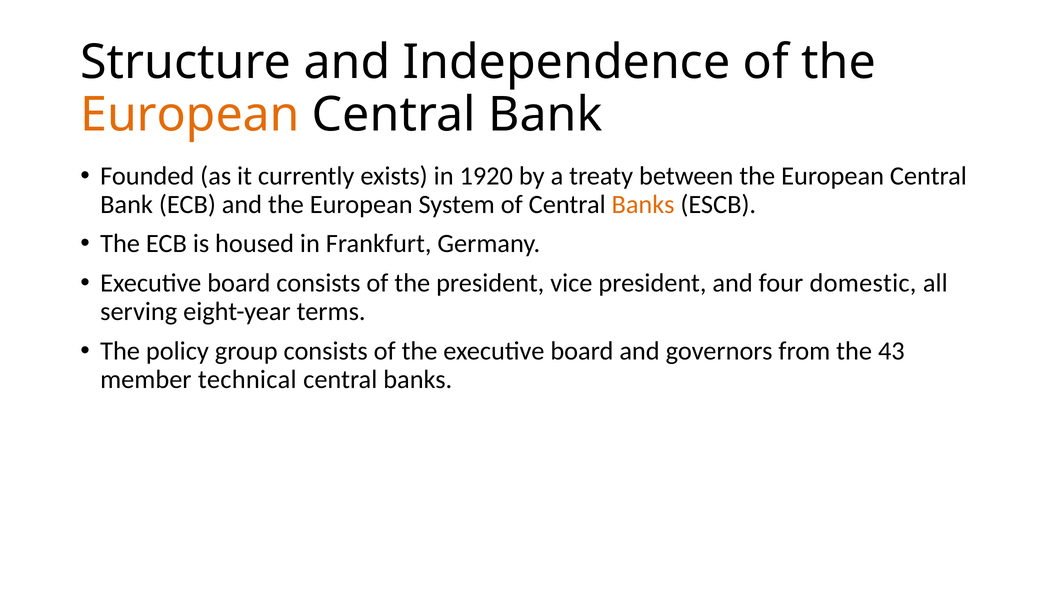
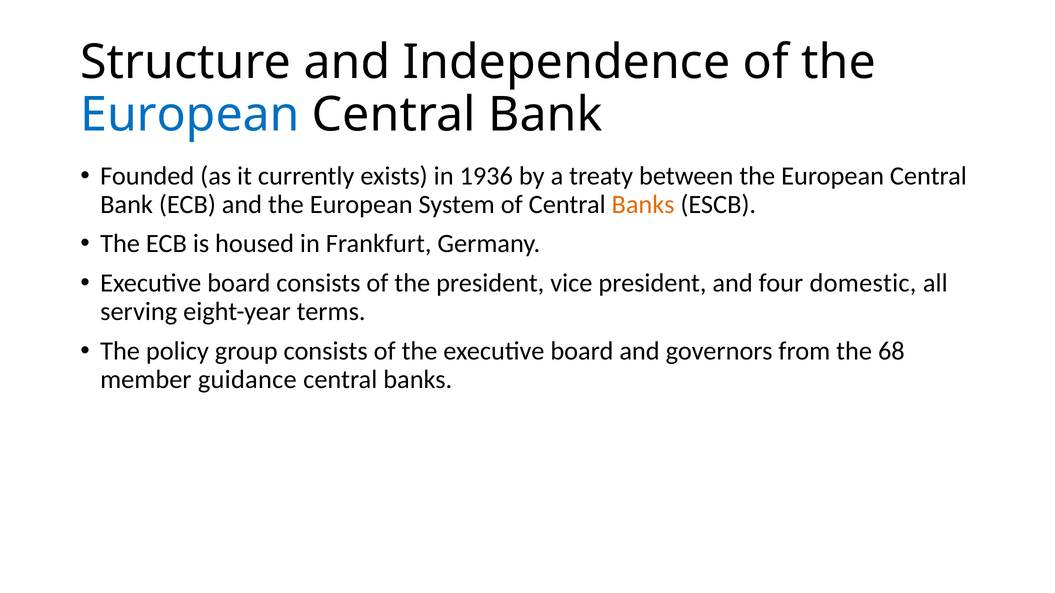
European at (190, 115) colour: orange -> blue
1920: 1920 -> 1936
43: 43 -> 68
technical: technical -> guidance
